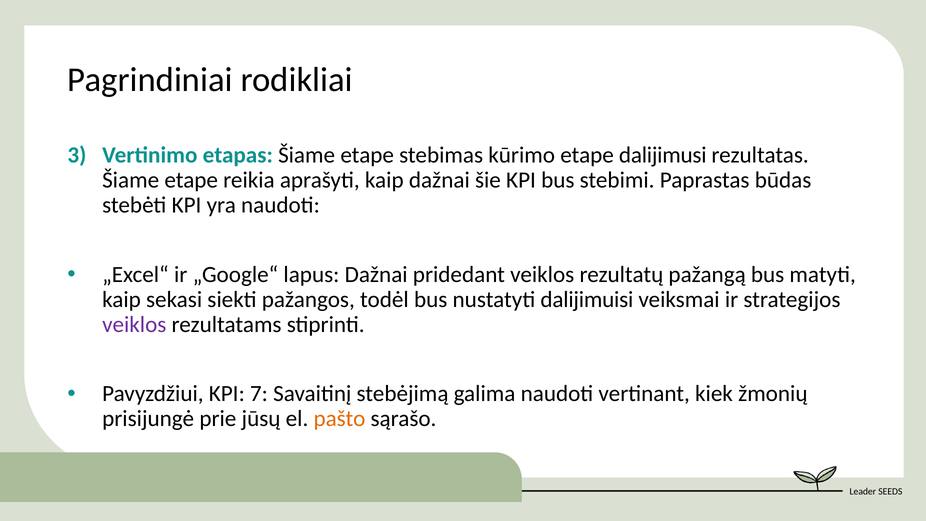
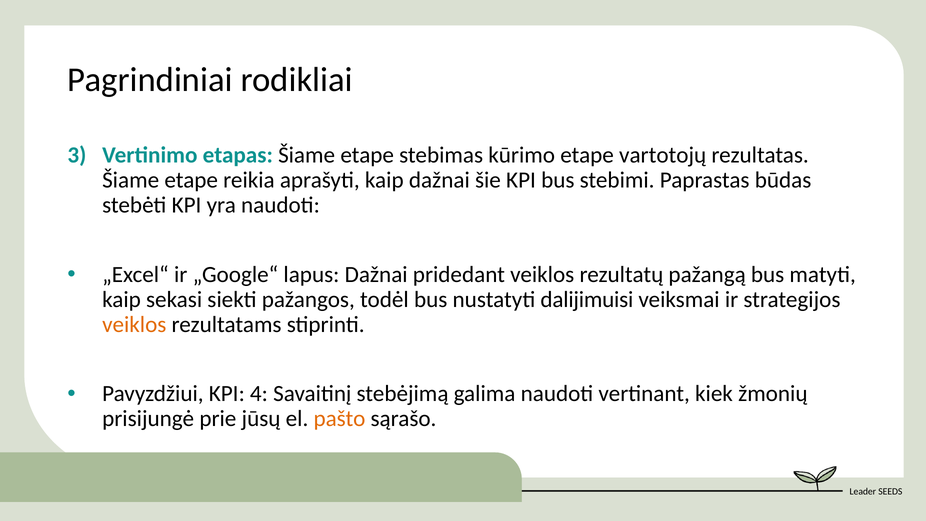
dalijimusi: dalijimusi -> vartotojų
veiklos at (134, 324) colour: purple -> orange
7: 7 -> 4
